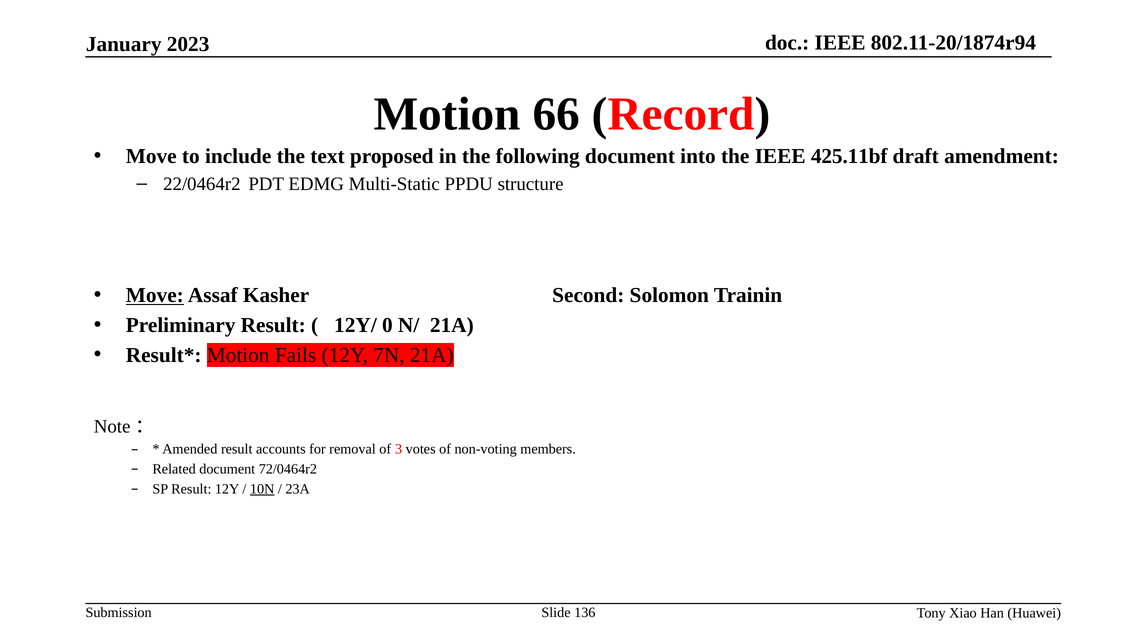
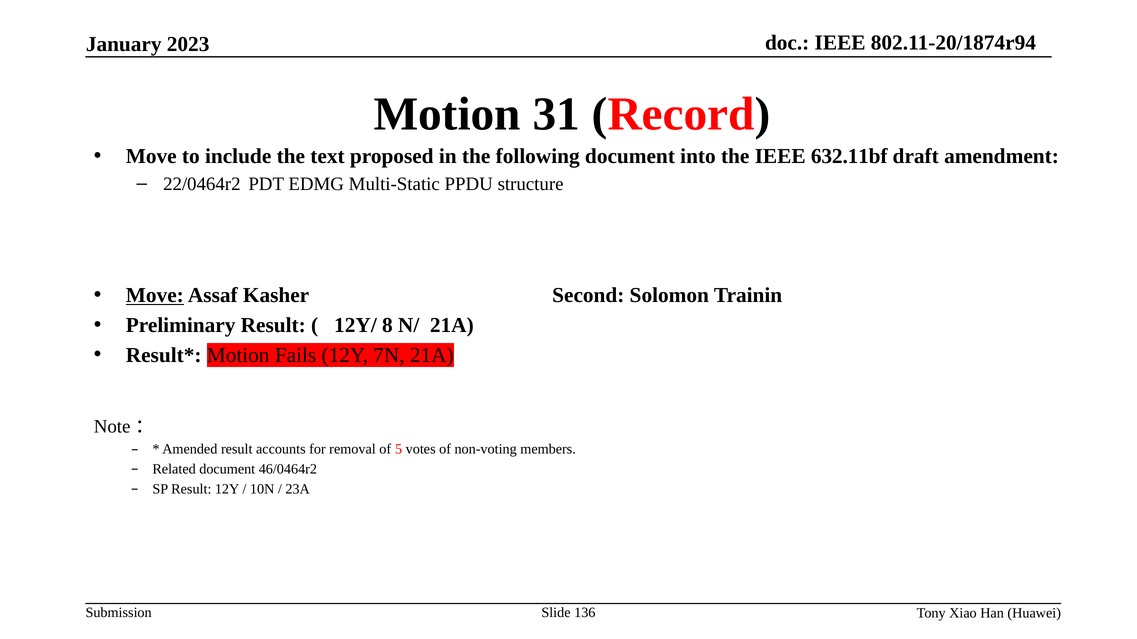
66: 66 -> 31
425.11bf: 425.11bf -> 632.11bf
0: 0 -> 8
3: 3 -> 5
72/0464r2: 72/0464r2 -> 46/0464r2
10N underline: present -> none
